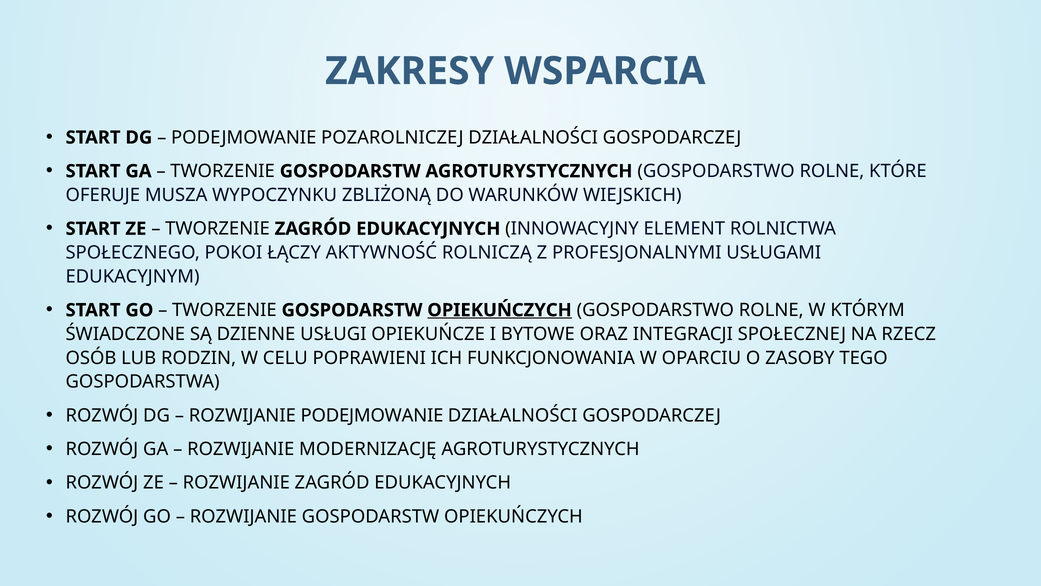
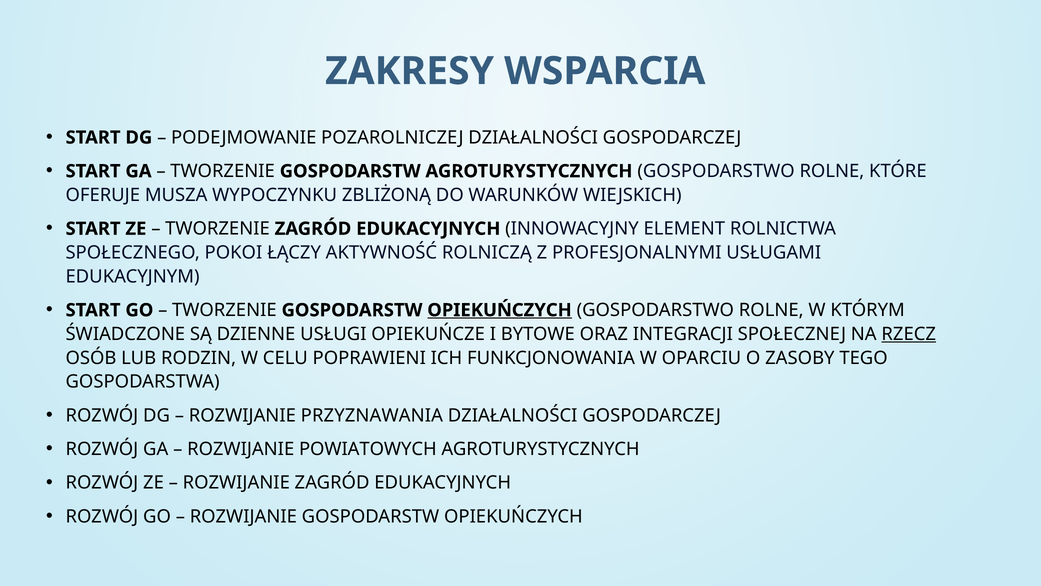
RZECZ underline: none -> present
ROZWIJANIE PODEJMOWANIE: PODEJMOWANIE -> PRZYZNAWANIA
MODERNIZACJĘ: MODERNIZACJĘ -> POWIATOWYCH
